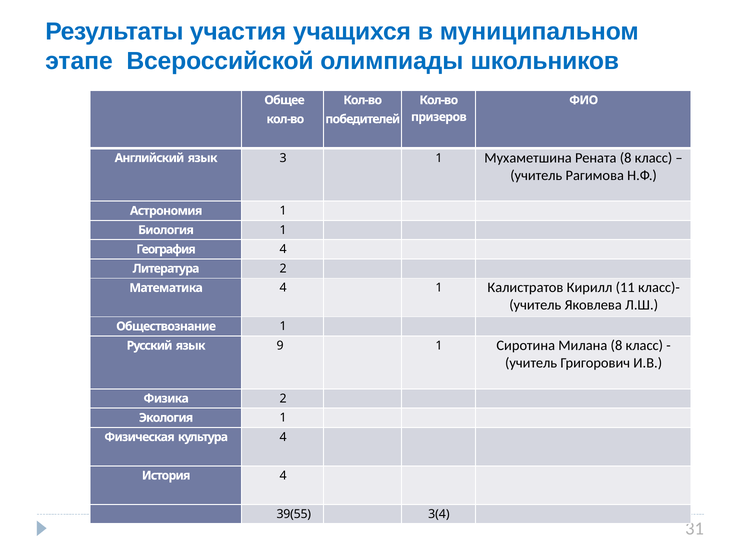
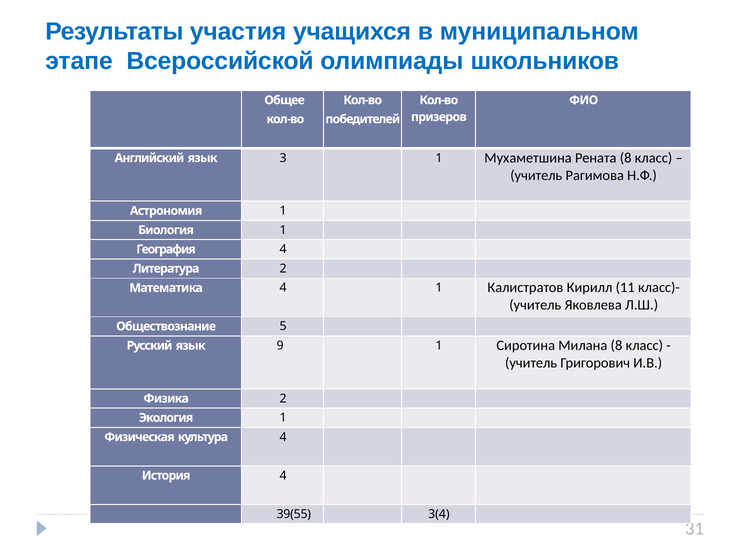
Обществознание 1: 1 -> 5
